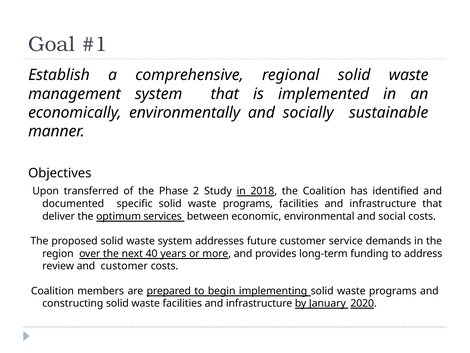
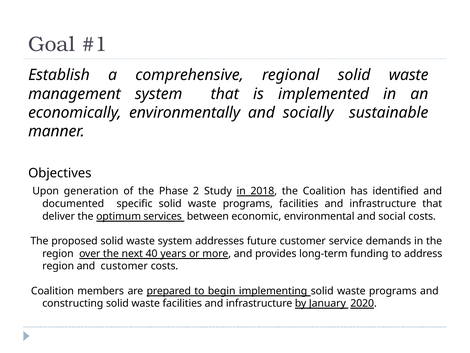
transferred: transferred -> generation
review at (58, 266): review -> region
